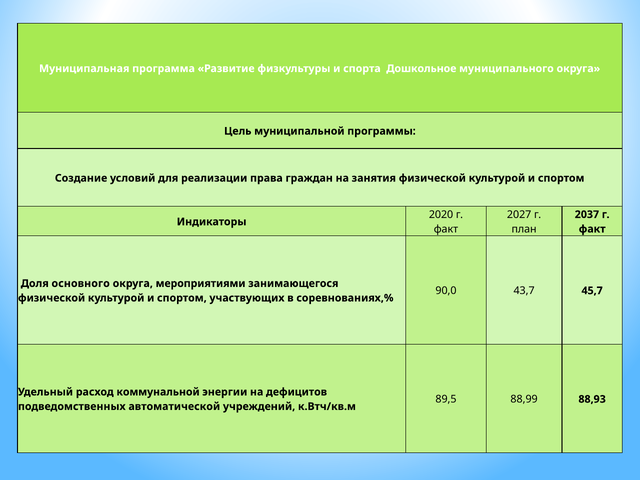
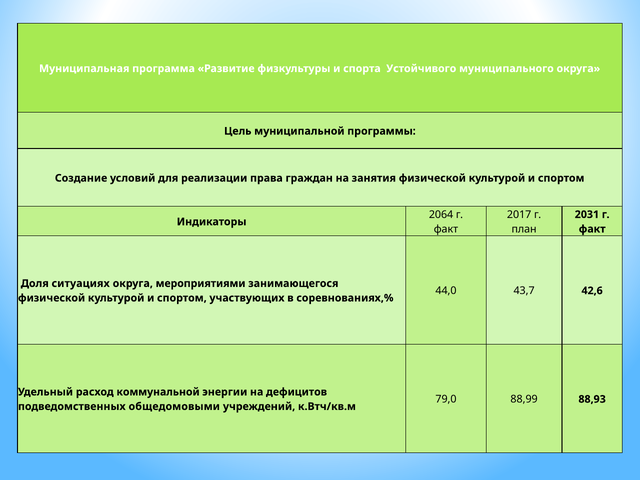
Дошкольное: Дошкольное -> Устойчивого
2020: 2020 -> 2064
2027: 2027 -> 2017
2037: 2037 -> 2031
основного: основного -> ситуациях
90,0: 90,0 -> 44,0
45,7: 45,7 -> 42,6
89,5: 89,5 -> 79,0
автоматической: автоматической -> общедомовыми
